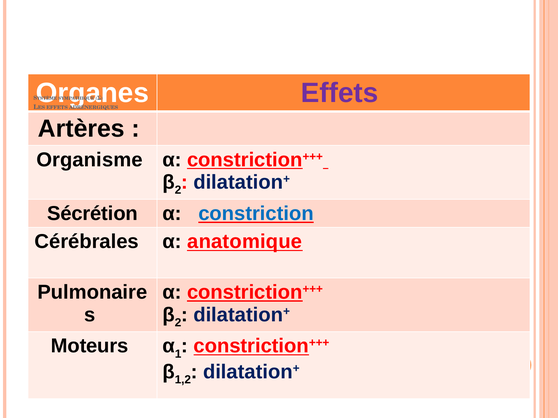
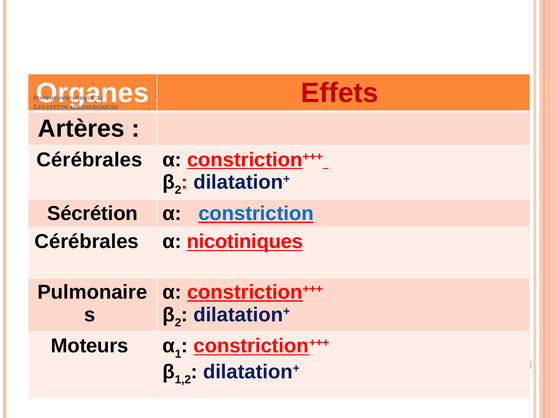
Effets at (340, 93) colour: purple -> red
Organisme at (89, 160): Organisme -> Cérébrales
anatomique: anatomique -> nicotiniques
